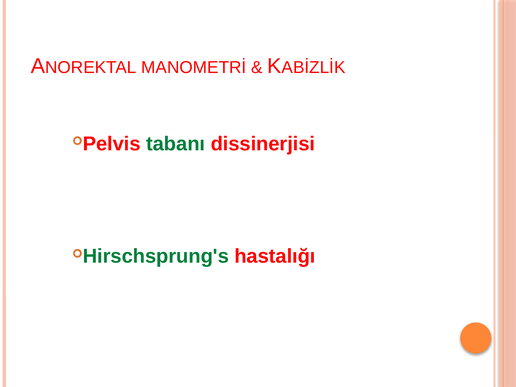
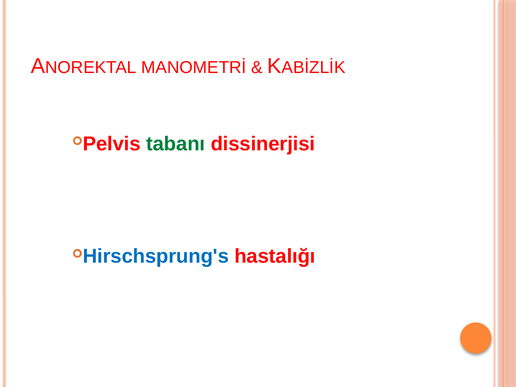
Hirschsprung's colour: green -> blue
